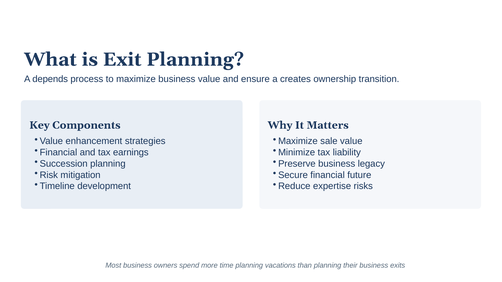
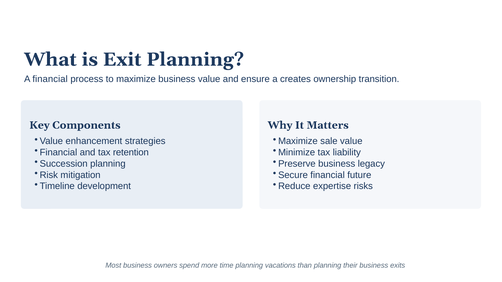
A depends: depends -> financial
earnings: earnings -> retention
